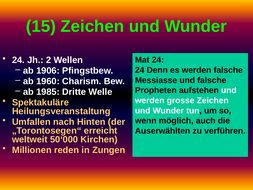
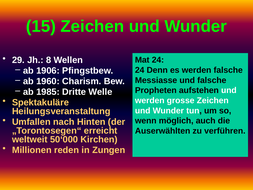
24 at (18, 60): 24 -> 29
2: 2 -> 8
